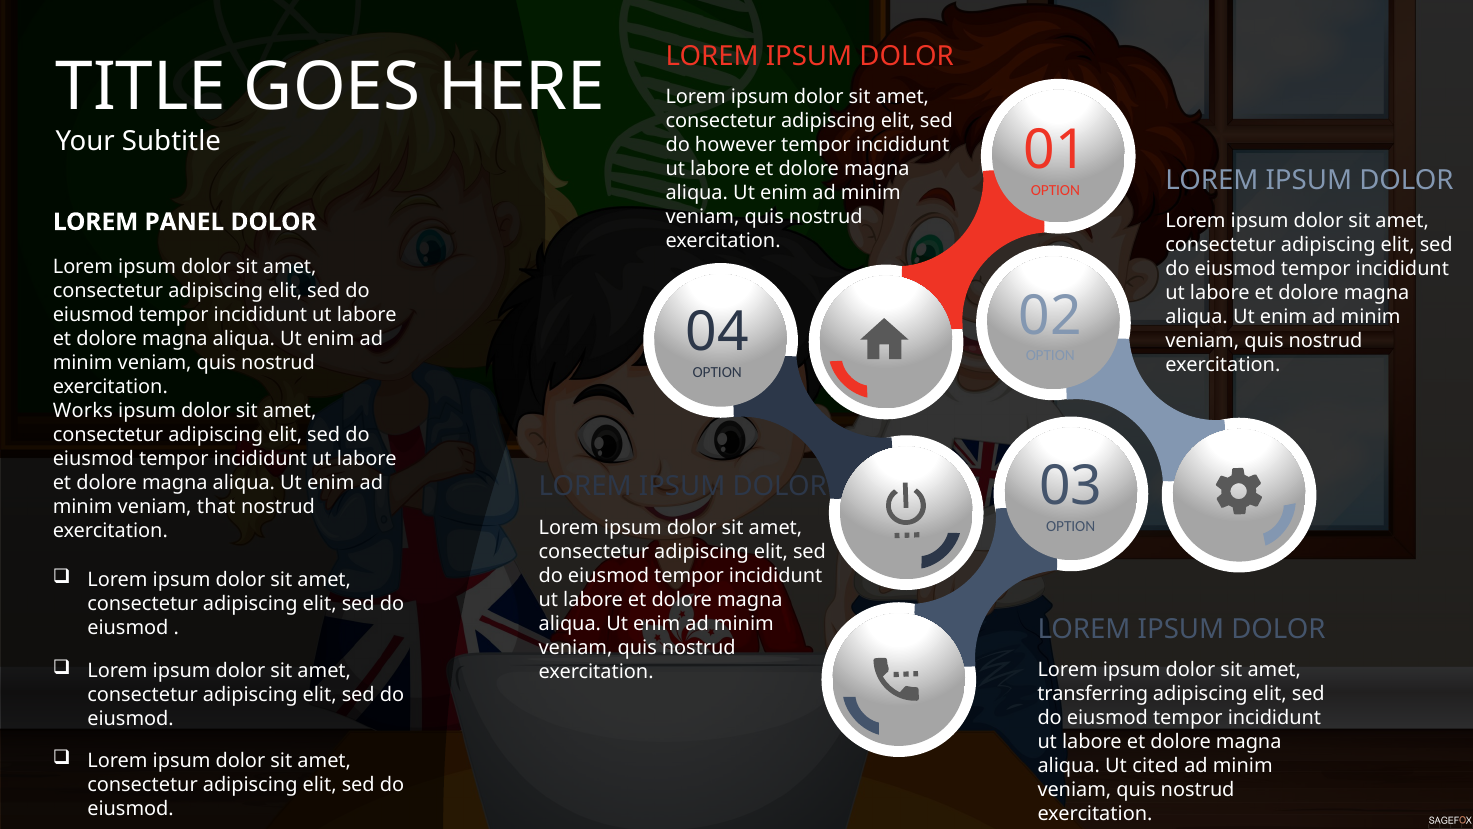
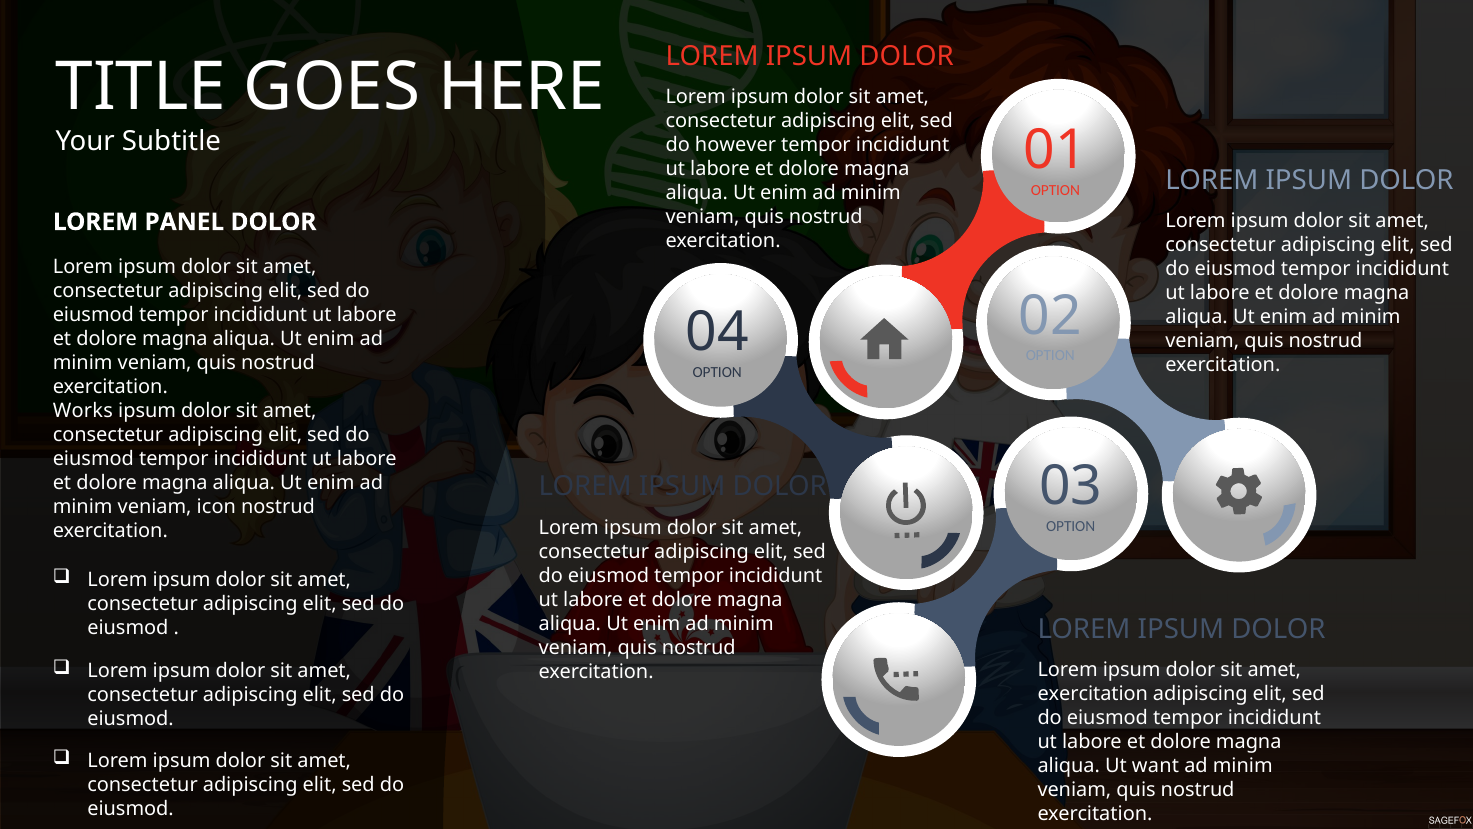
that: that -> icon
transferring at (1093, 694): transferring -> exercitation
cited: cited -> want
